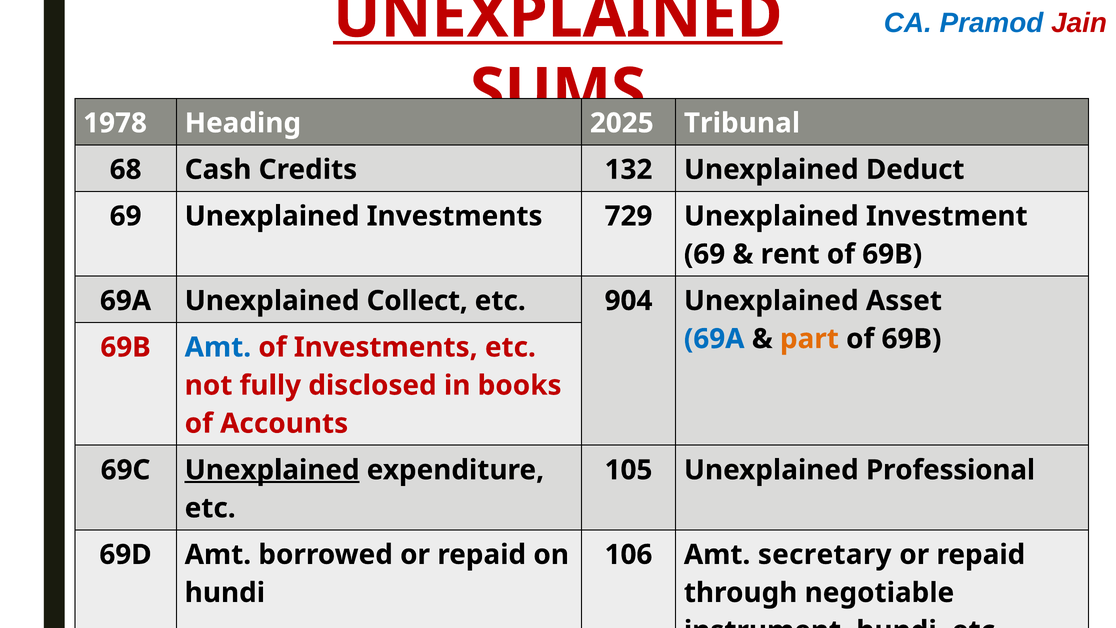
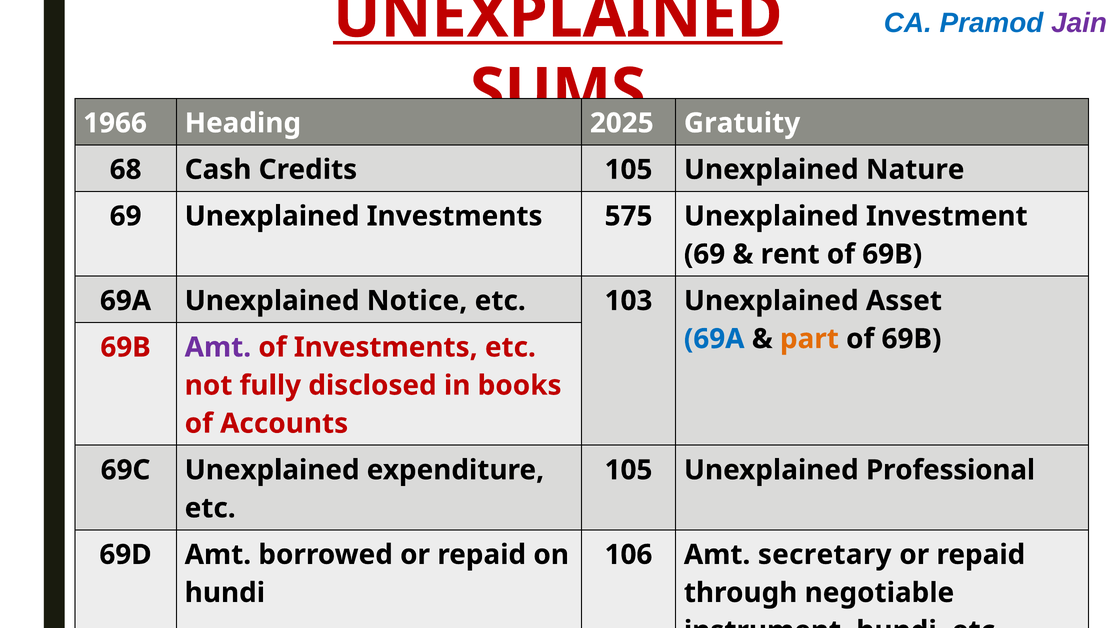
Jain colour: red -> purple
1978: 1978 -> 1966
Tribunal: Tribunal -> Gratuity
Credits 132: 132 -> 105
Deduct: Deduct -> Nature
729: 729 -> 575
Collect: Collect -> Notice
904: 904 -> 103
Amt at (218, 347) colour: blue -> purple
Unexplained at (272, 470) underline: present -> none
